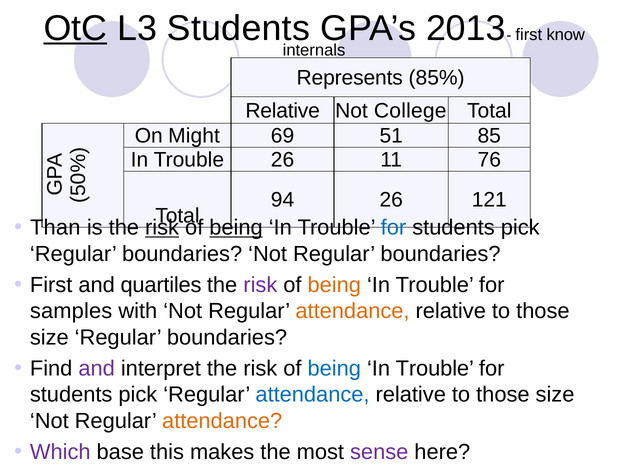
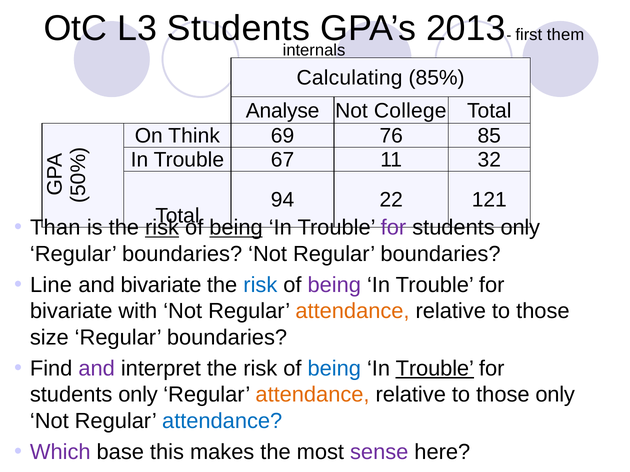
OtC underline: present -> none
know: know -> them
Represents: Represents -> Calculating
Relative at (283, 111): Relative -> Analyse
Might: Might -> Think
51: 51 -> 76
Trouble 26: 26 -> 67
76: 76 -> 32
94 26: 26 -> 22
for at (393, 228) colour: blue -> purple
pick at (520, 228): pick -> only
First at (51, 285): First -> Line
and quartiles: quartiles -> bivariate
risk at (260, 285) colour: purple -> blue
being at (334, 285) colour: orange -> purple
samples at (71, 311): samples -> bivariate
Trouble at (435, 369) underline: none -> present
pick at (138, 395): pick -> only
attendance at (312, 395) colour: blue -> orange
size at (555, 395): size -> only
attendance at (222, 421) colour: orange -> blue
